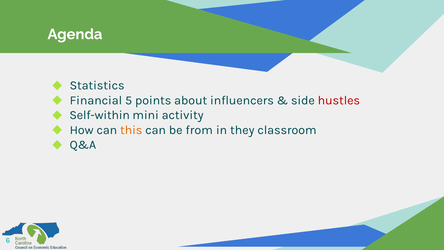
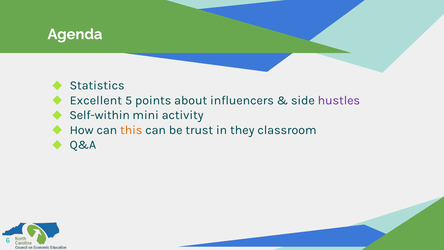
Financial: Financial -> Excellent
hustles colour: red -> purple
from: from -> trust
